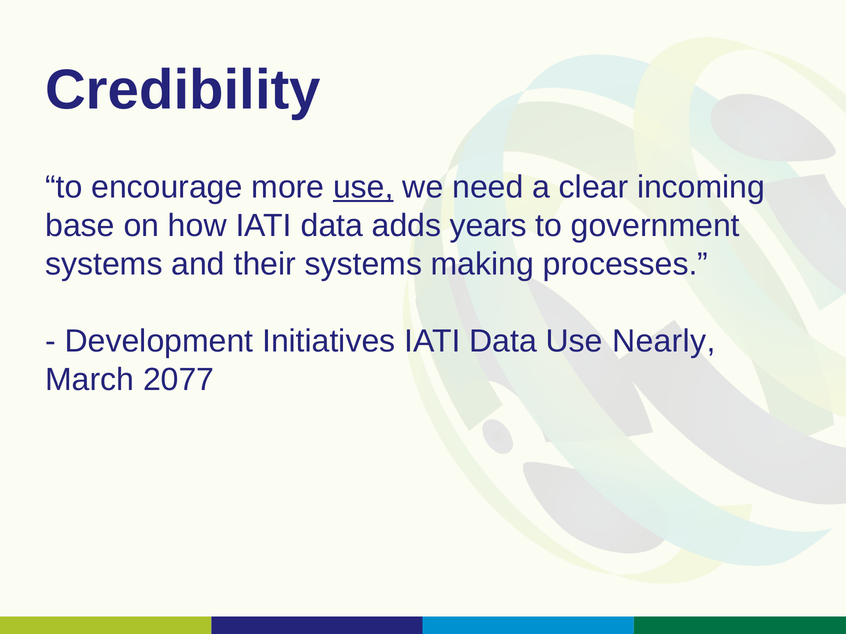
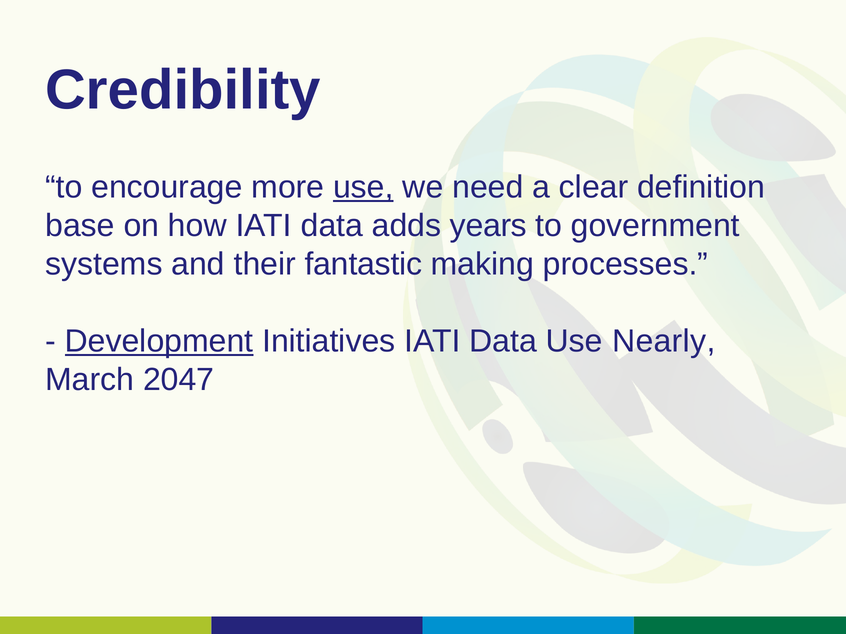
incoming: incoming -> definition
their systems: systems -> fantastic
Development underline: none -> present
2077: 2077 -> 2047
